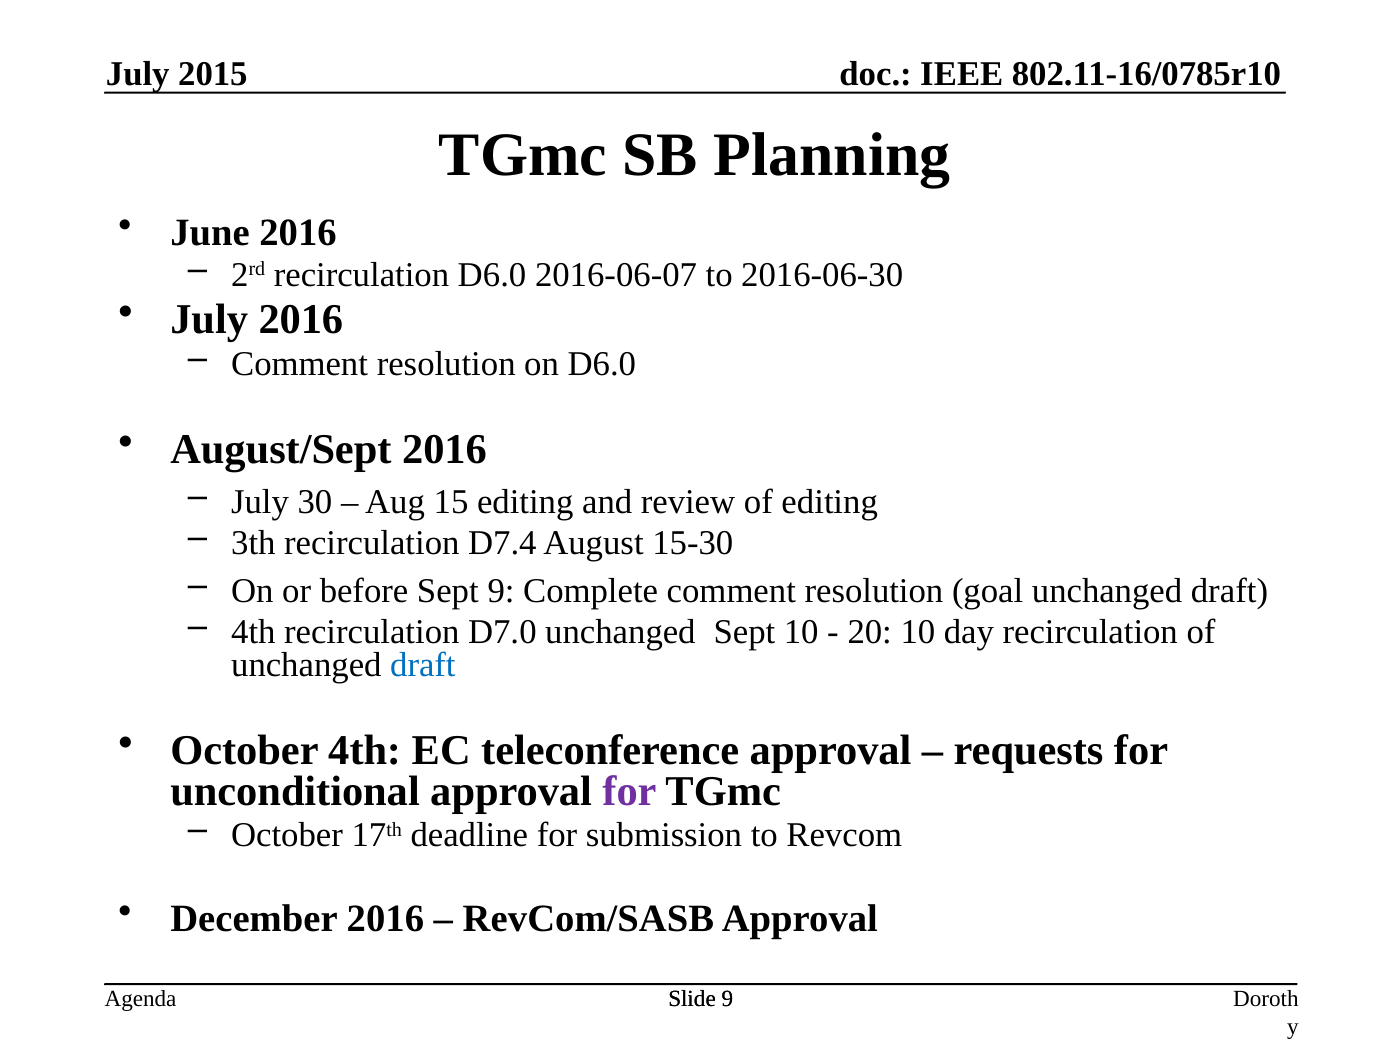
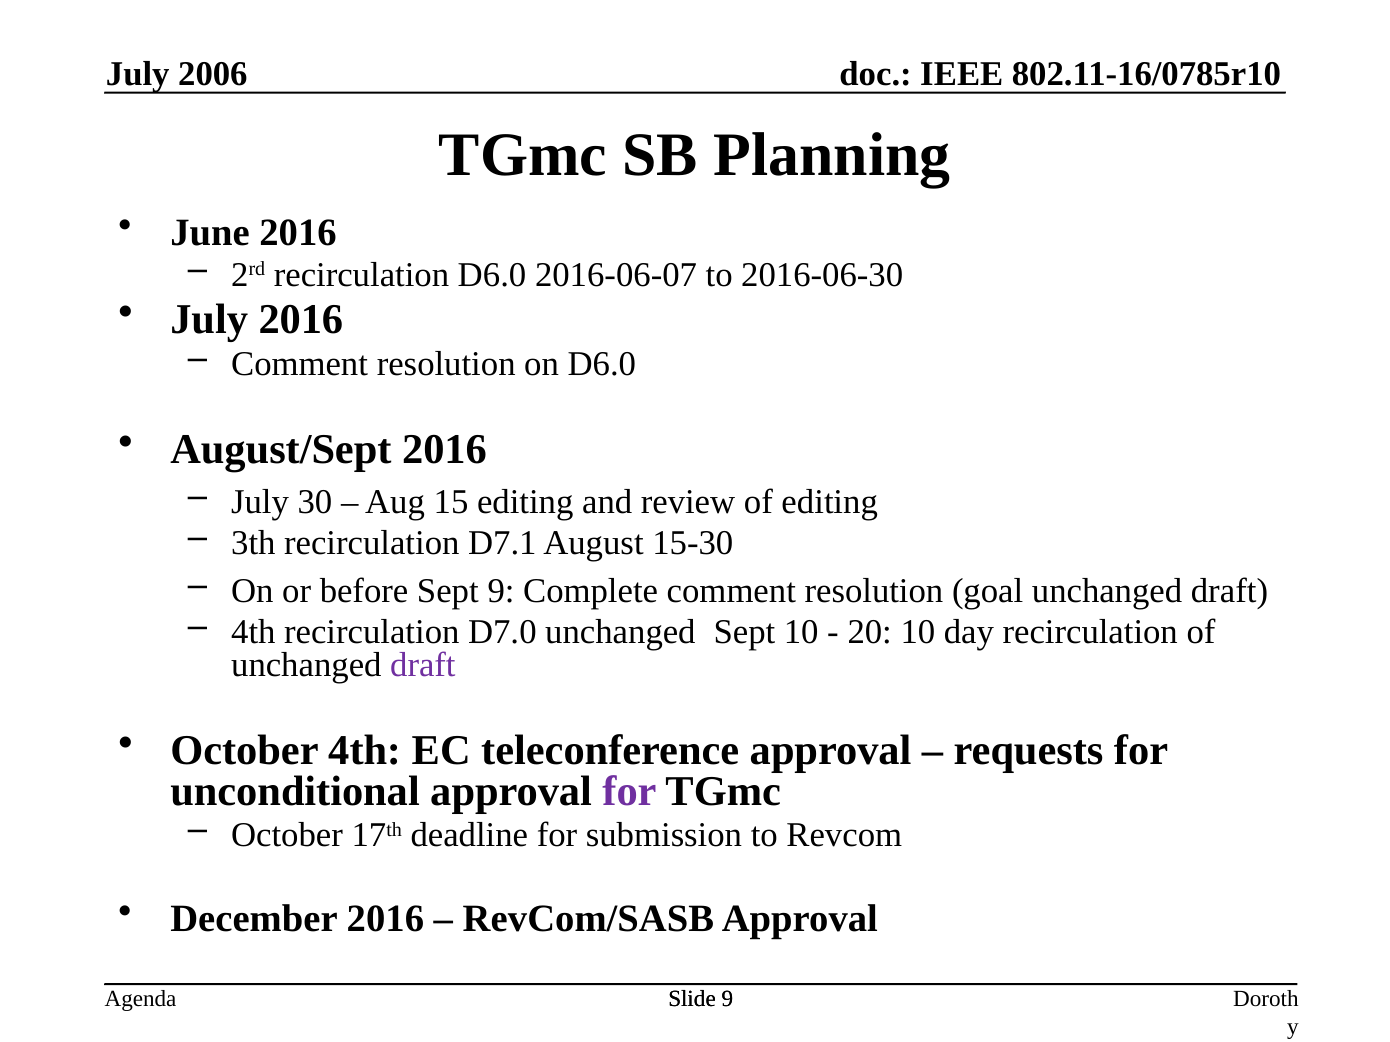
2015: 2015 -> 2006
D7.4: D7.4 -> D7.1
draft at (423, 665) colour: blue -> purple
